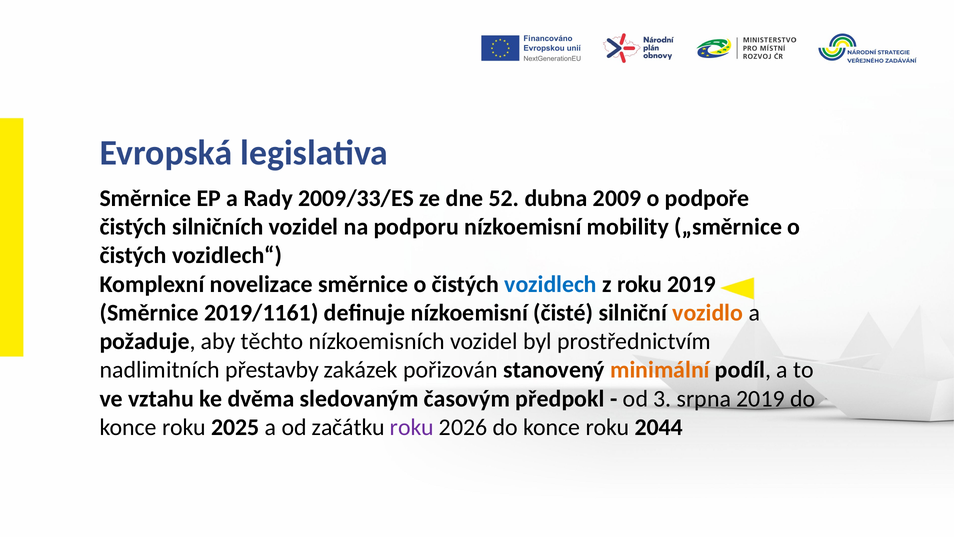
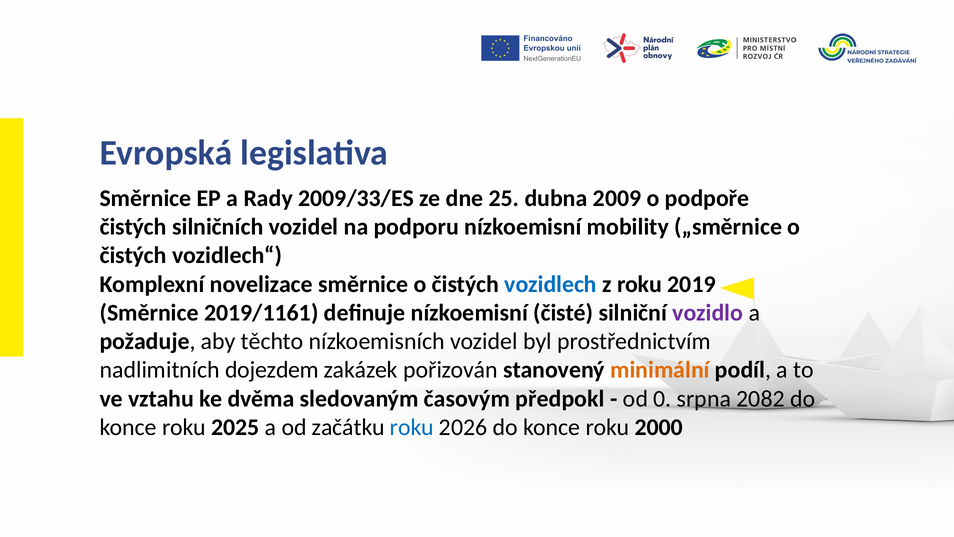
52: 52 -> 25
vozidlo colour: orange -> purple
přestavby: přestavby -> dojezdem
3: 3 -> 0
srpna 2019: 2019 -> 2082
roku at (412, 427) colour: purple -> blue
2044: 2044 -> 2000
